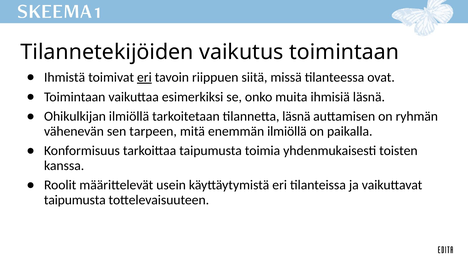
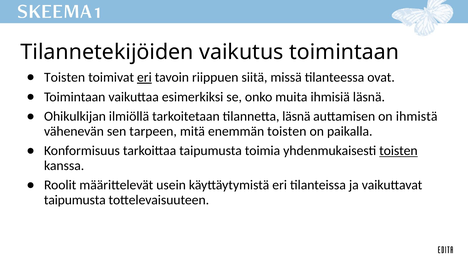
Ihmistä at (65, 77): Ihmistä -> Toisten
ryhmän: ryhmän -> ihmistä
enemmän ilmiöllä: ilmiöllä -> toisten
toisten at (398, 151) underline: none -> present
